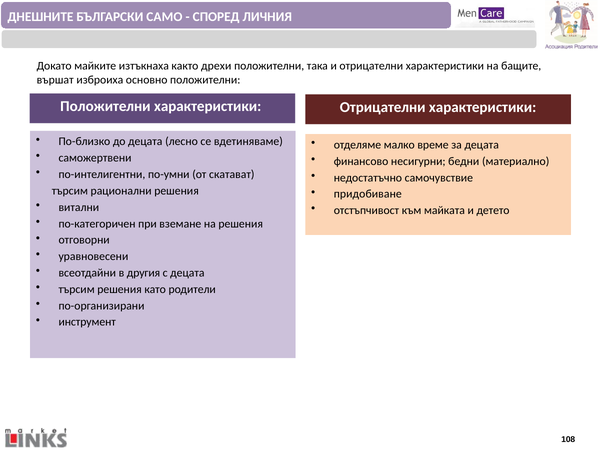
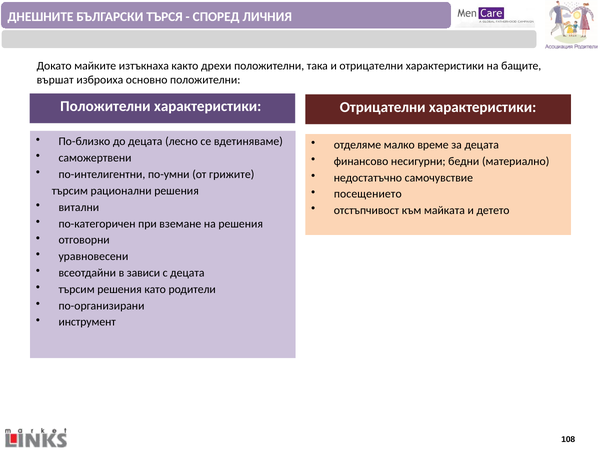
САМО: САМО -> ТЪРСЯ
скатават: скатават -> грижите
придобиване: придобиване -> посещението
другия: другия -> зависи
